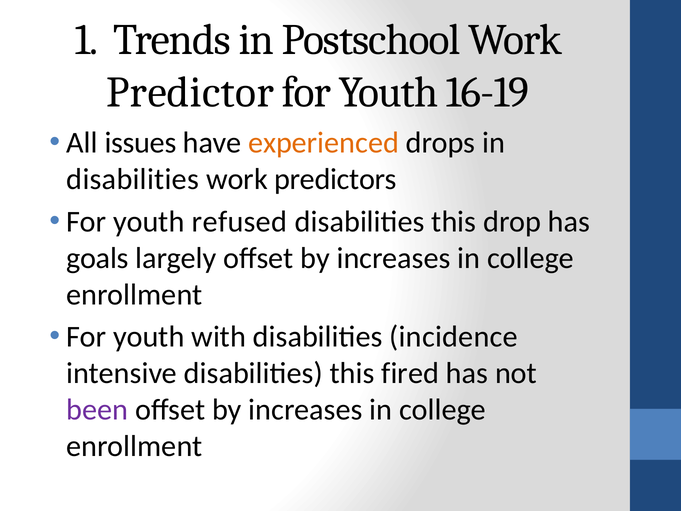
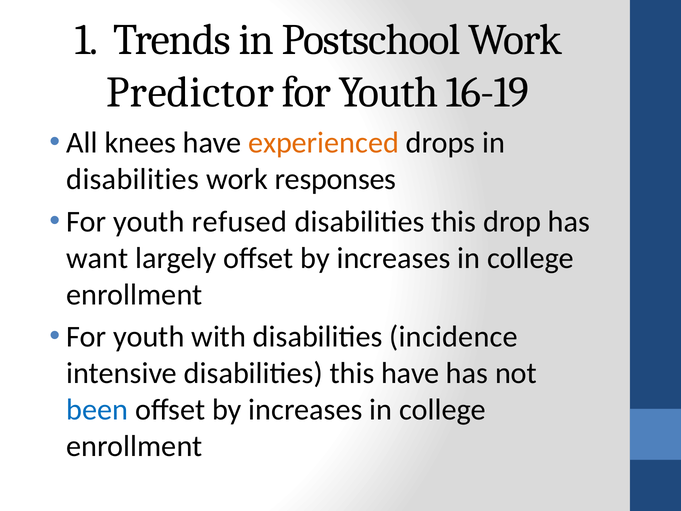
issues: issues -> knees
predictors: predictors -> responses
goals: goals -> want
this fired: fired -> have
been colour: purple -> blue
